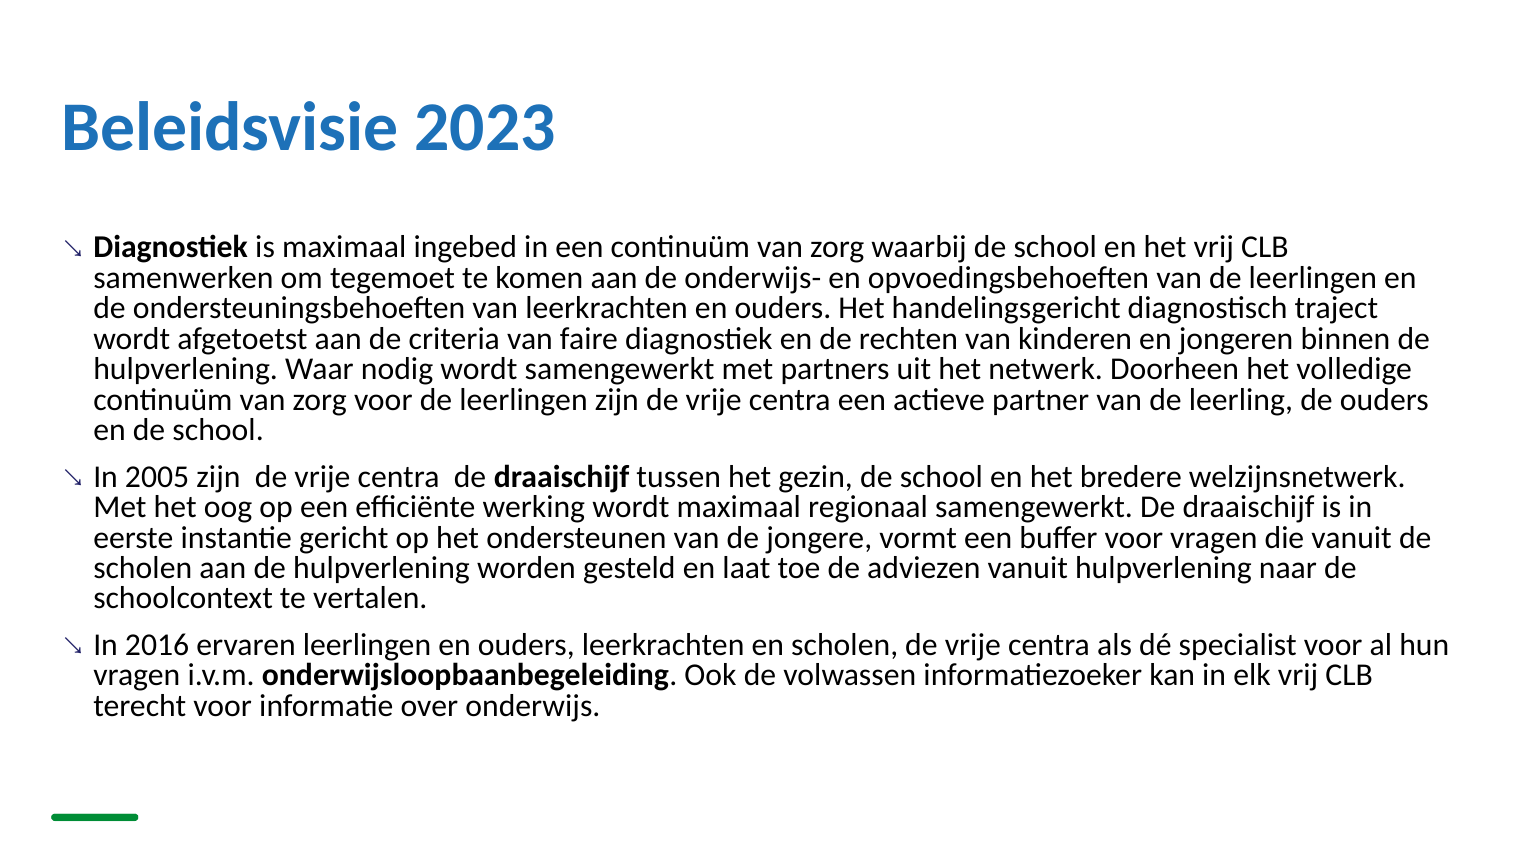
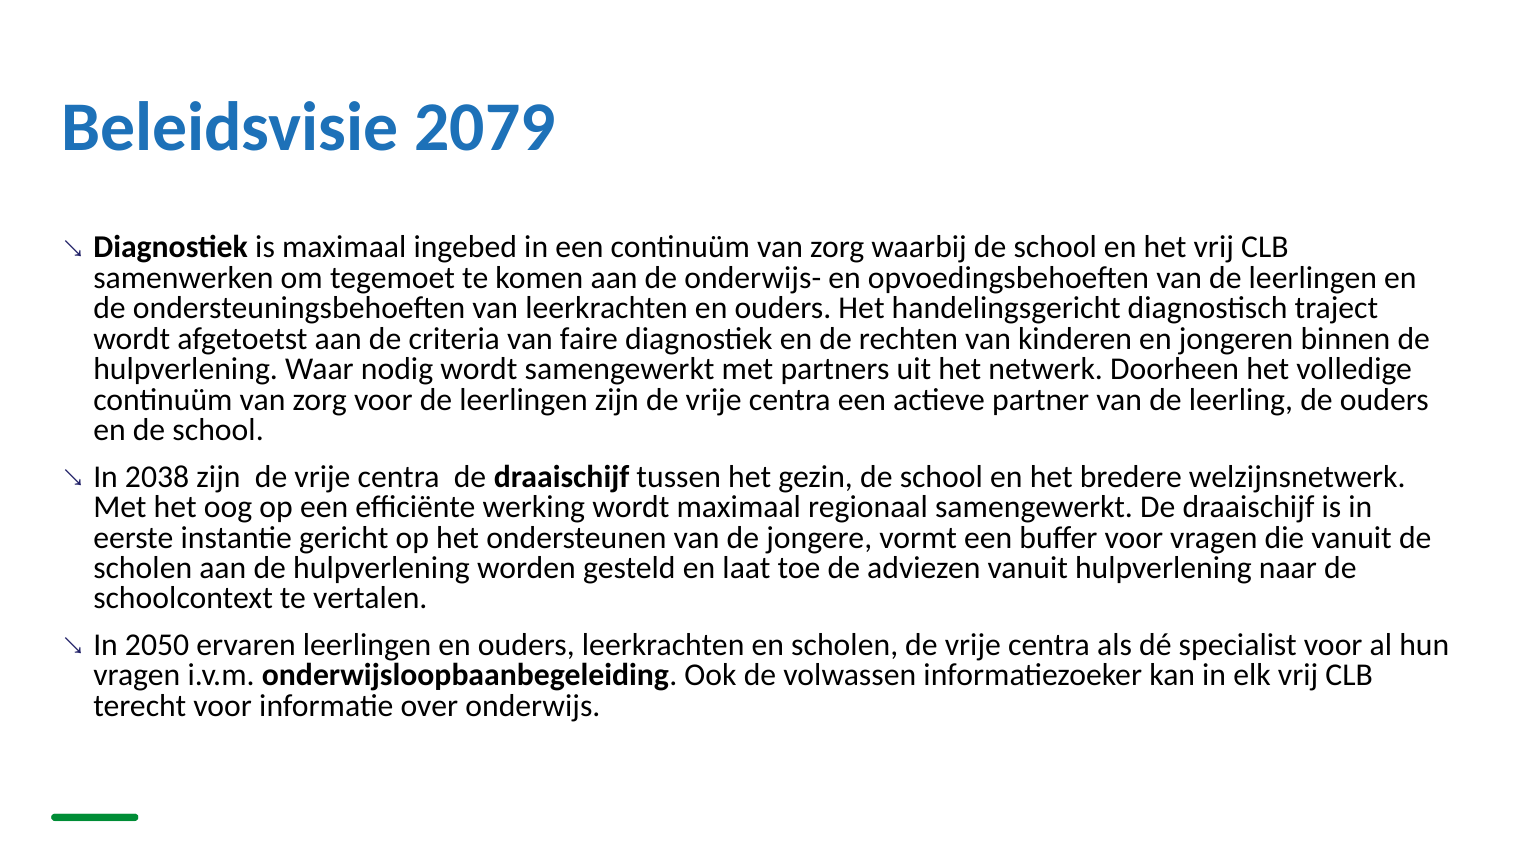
2023: 2023 -> 2079
2005: 2005 -> 2038
2016: 2016 -> 2050
